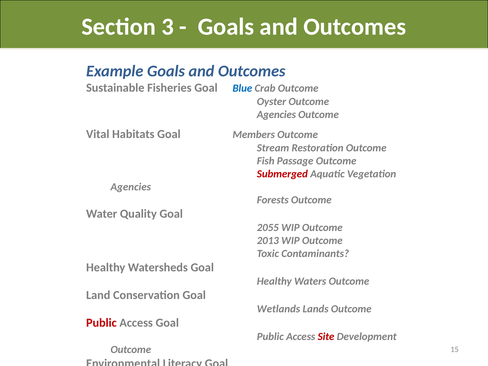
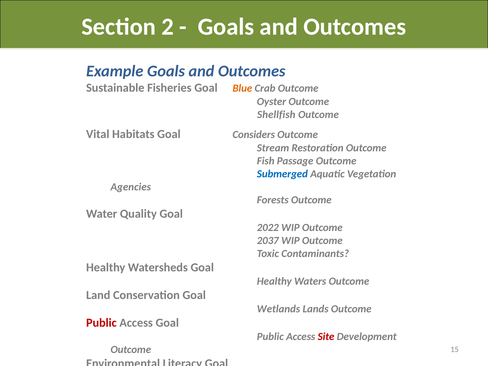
3: 3 -> 2
Blue colour: blue -> orange
Agencies at (276, 115): Agencies -> Shellfish
Members: Members -> Considers
Submerged colour: red -> blue
2055: 2055 -> 2022
2013: 2013 -> 2037
